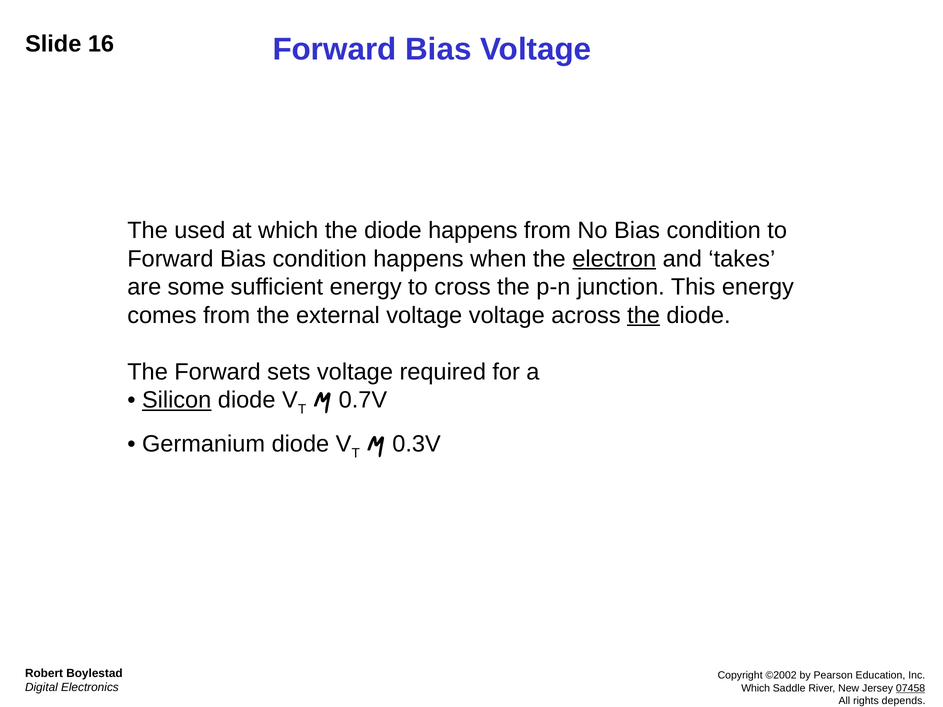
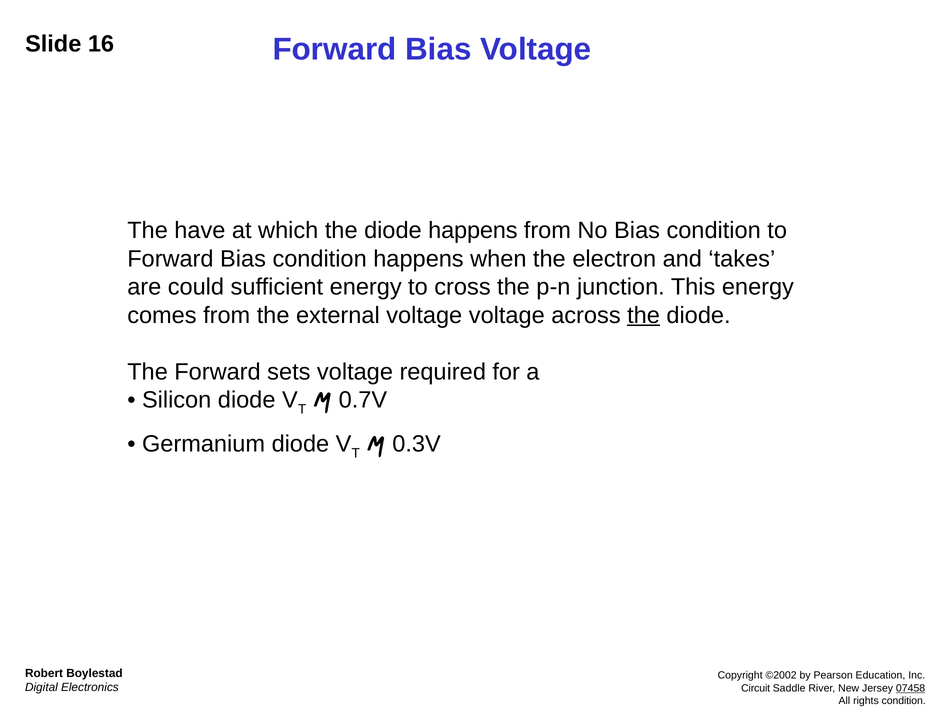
used: used -> have
electron underline: present -> none
some: some -> could
Silicon underline: present -> none
Which at (756, 688): Which -> Circuit
rights depends: depends -> condition
